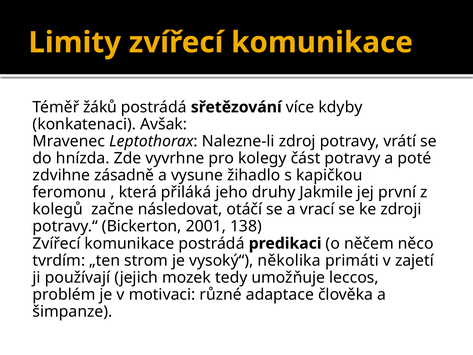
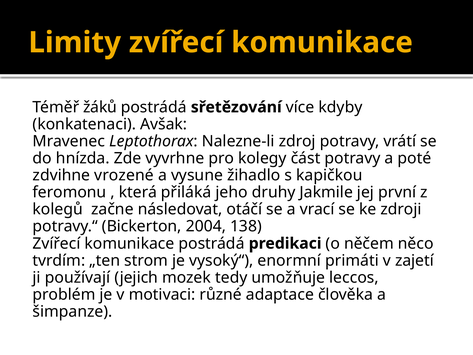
zásadně: zásadně -> vrozené
2001: 2001 -> 2004
několika: několika -> enormní
